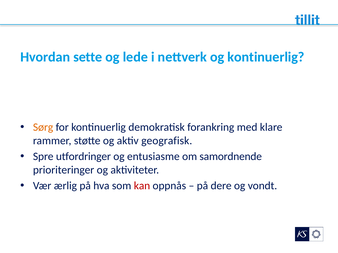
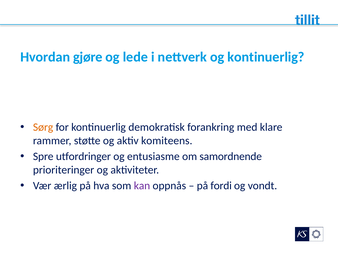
sette: sette -> gjøre
geografisk: geografisk -> komiteens
kan colour: red -> purple
dere: dere -> fordi
